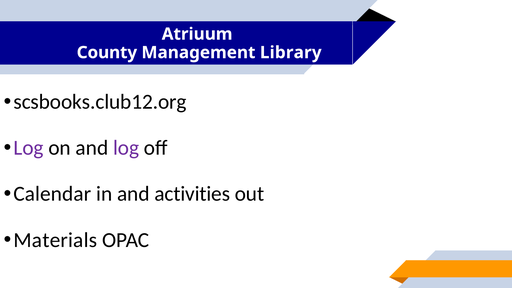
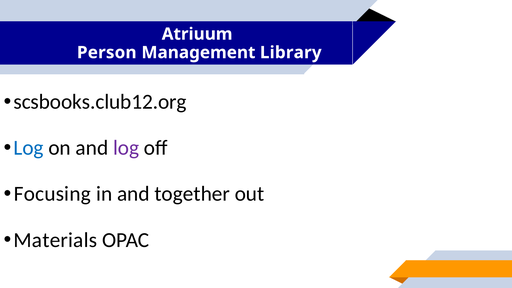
County: County -> Person
Log at (29, 148) colour: purple -> blue
Calendar: Calendar -> Focusing
activities: activities -> together
